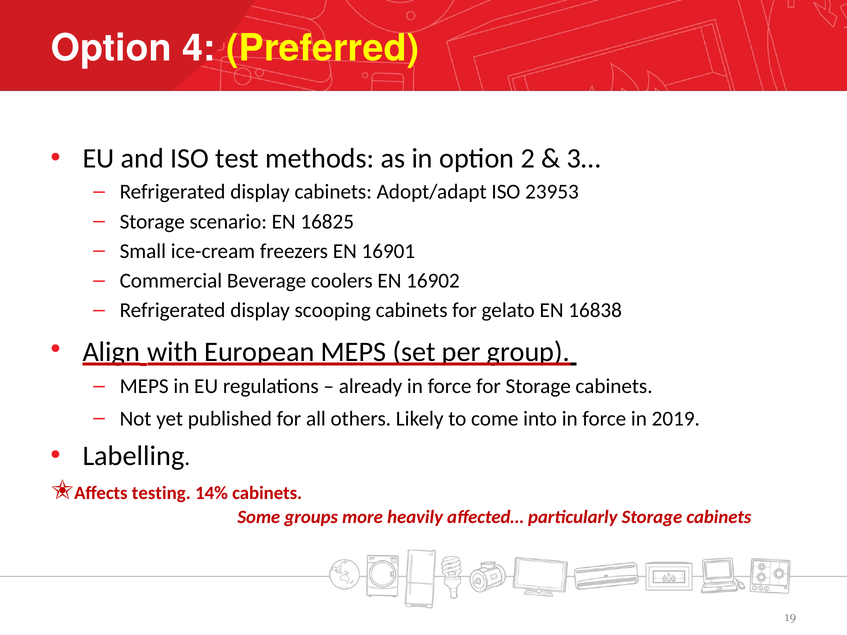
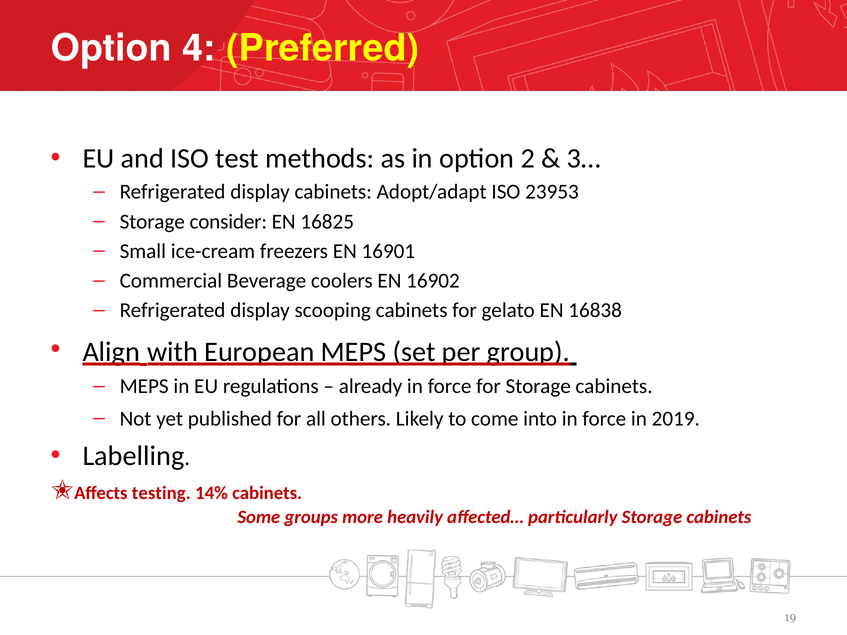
scenario: scenario -> consider
